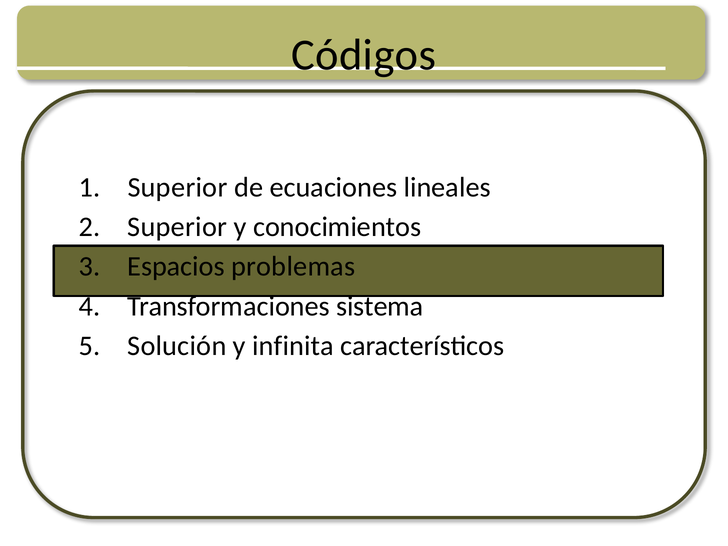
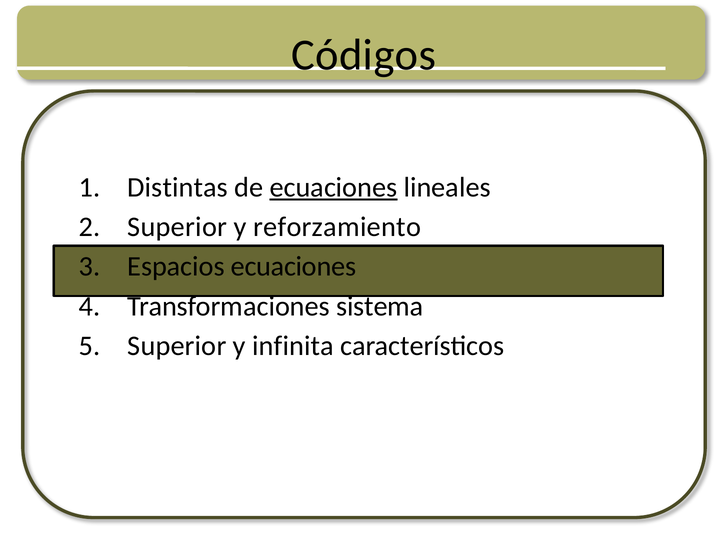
Superior at (178, 187): Superior -> Distintas
ecuaciones at (333, 187) underline: none -> present
conocimientos: conocimientos -> reforzamiento
Espacios problemas: problemas -> ecuaciones
Solución at (177, 346): Solución -> Superior
